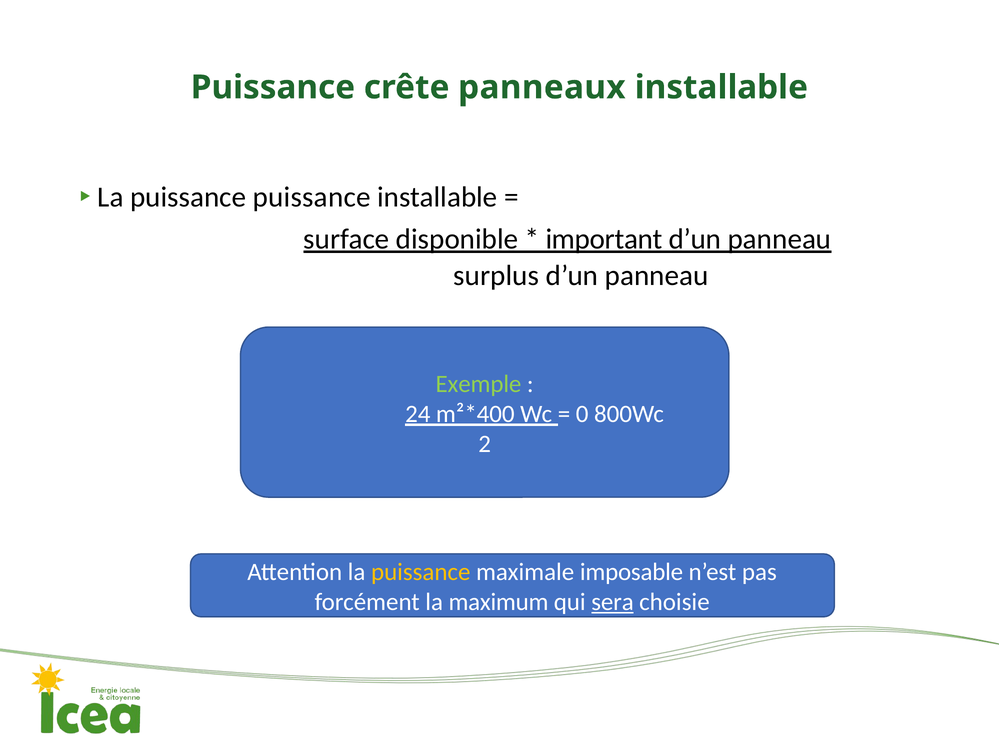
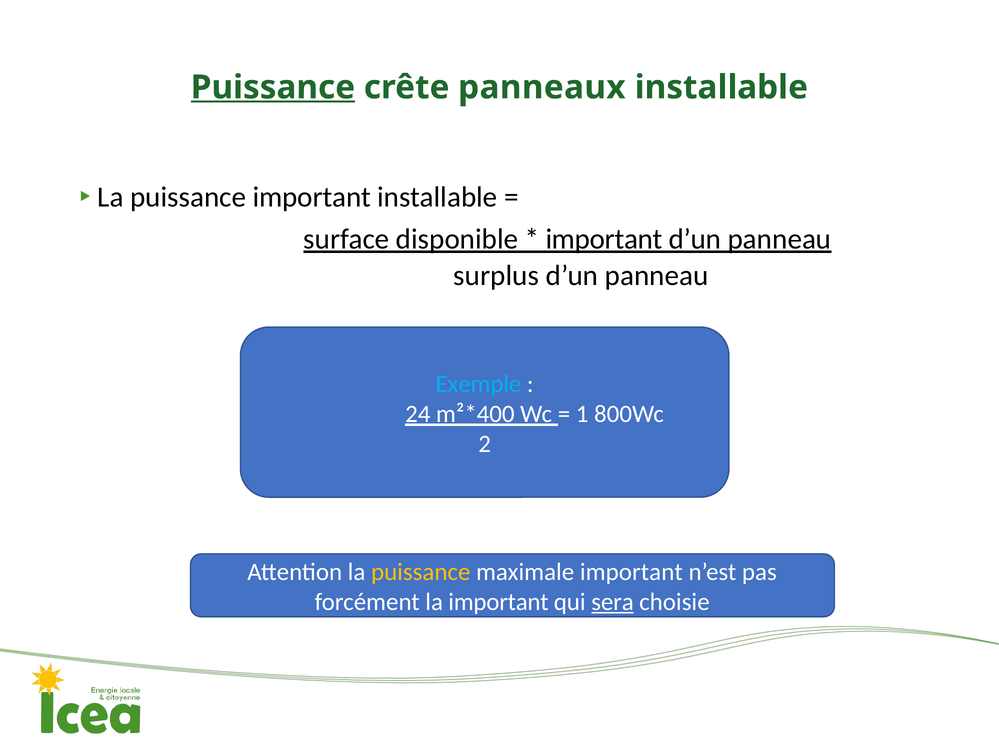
Puissance at (273, 87) underline: none -> present
puissance puissance: puissance -> important
Exemple colour: light green -> light blue
0: 0 -> 1
maximale imposable: imposable -> important
la maximum: maximum -> important
